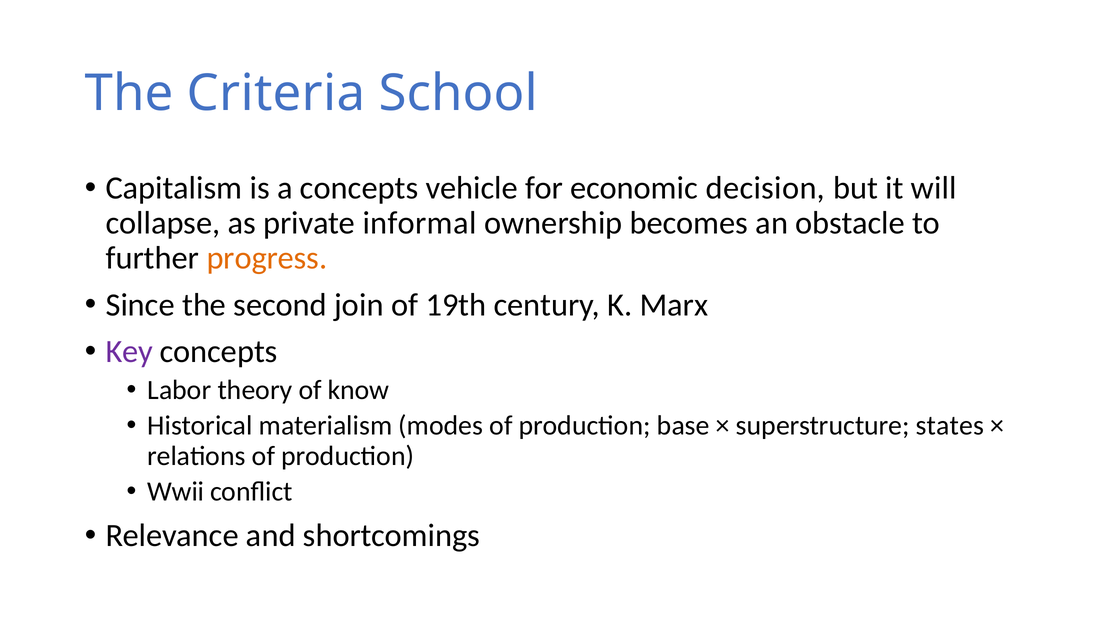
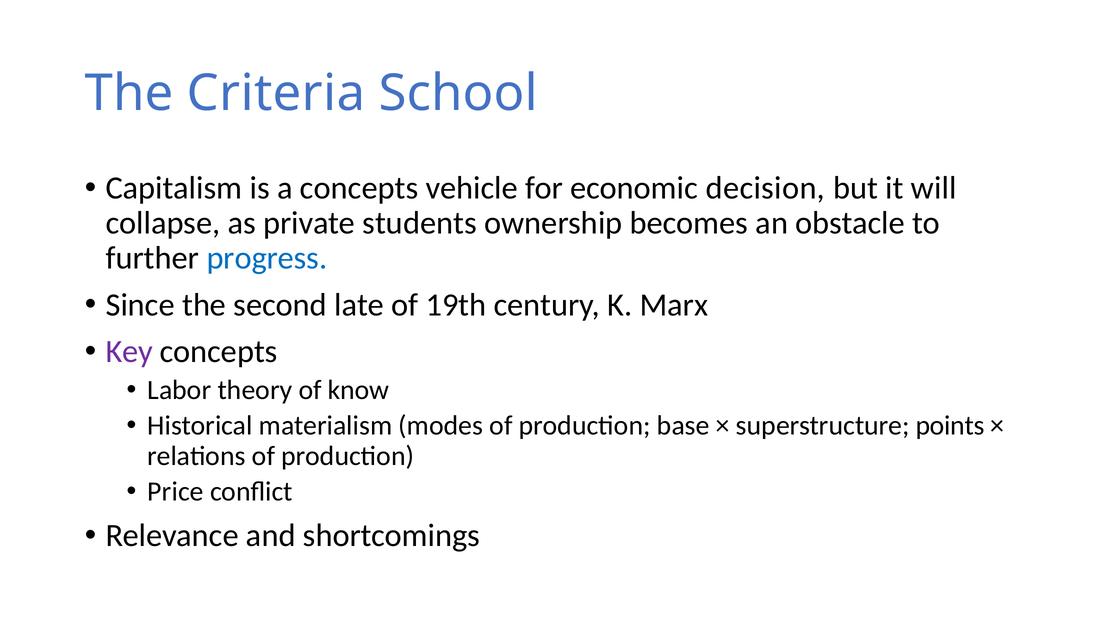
informal: informal -> students
progress colour: orange -> blue
join: join -> late
states: states -> points
Wwii: Wwii -> Price
